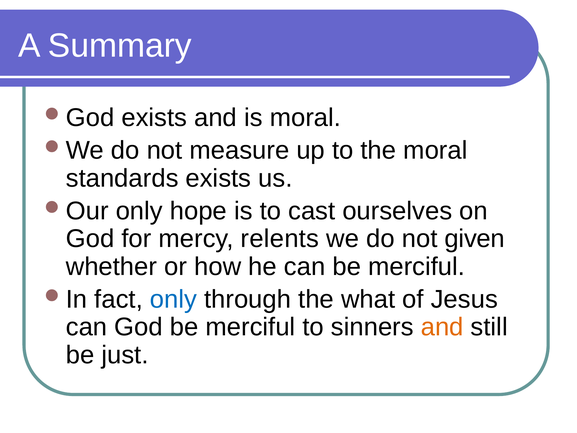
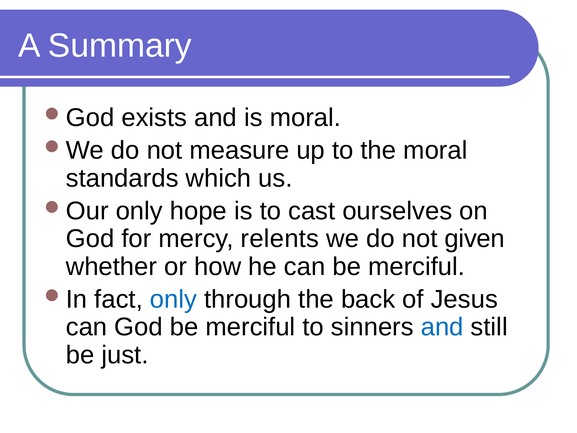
standards exists: exists -> which
what: what -> back
and at (442, 327) colour: orange -> blue
